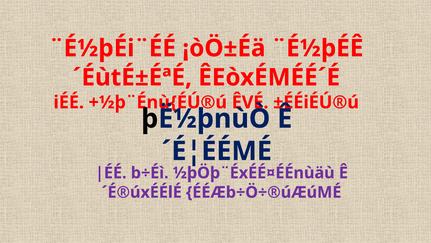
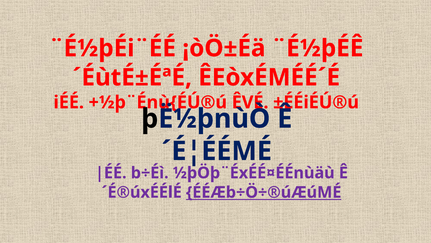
ÉÉÆb÷Ö÷®úÆúMÉ underline: none -> present
